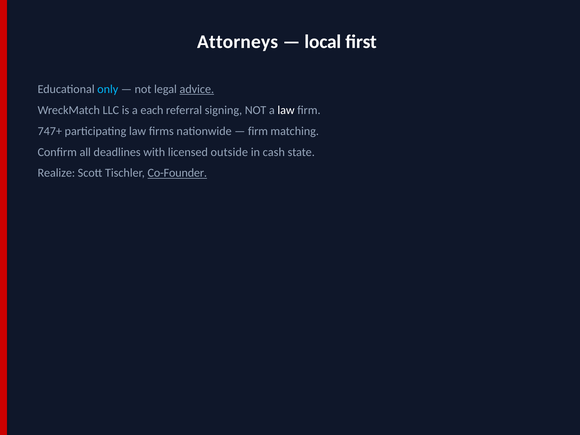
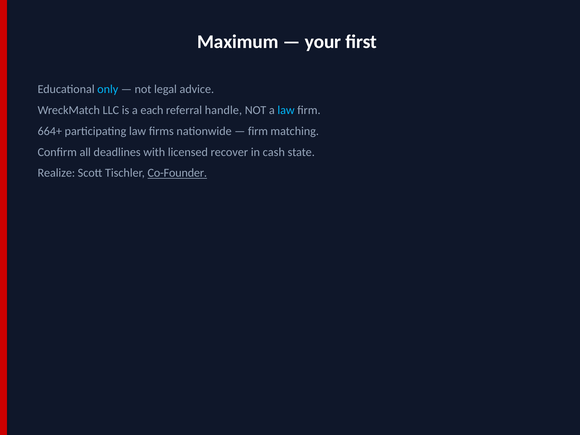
Attorneys: Attorneys -> Maximum
local: local -> your
advice underline: present -> none
signing: signing -> handle
law at (286, 110) colour: white -> light blue
747+: 747+ -> 664+
outside: outside -> recover
